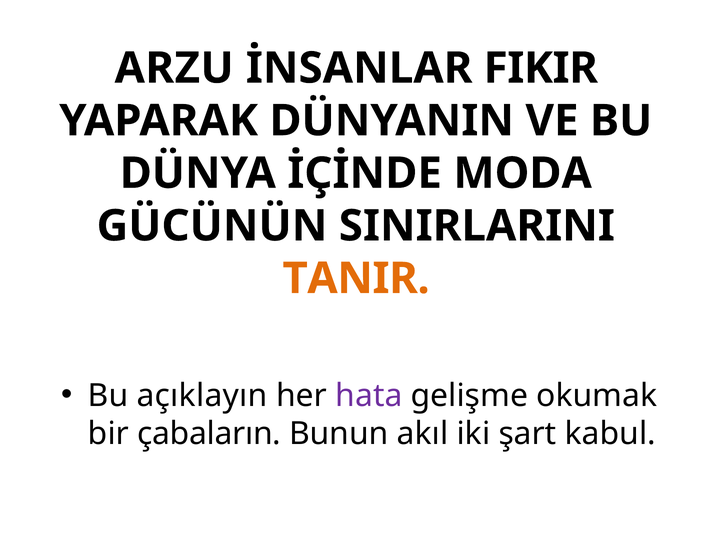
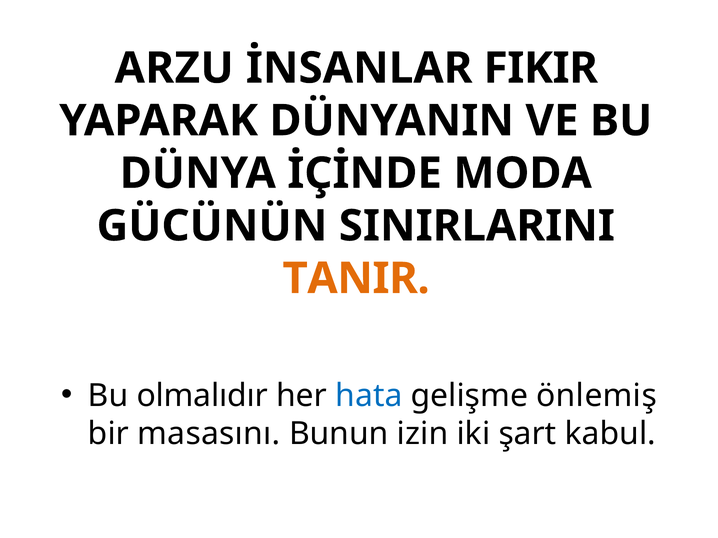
açıklayın: açıklayın -> olmalıdır
hata colour: purple -> blue
okumak: okumak -> önlemiş
çabaların: çabaların -> masasını
akıl: akıl -> izin
